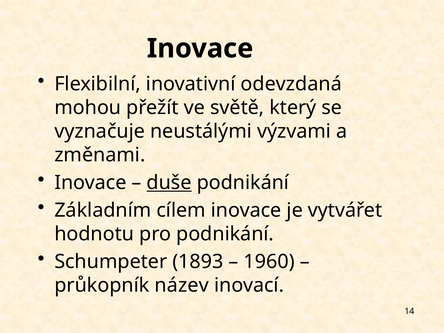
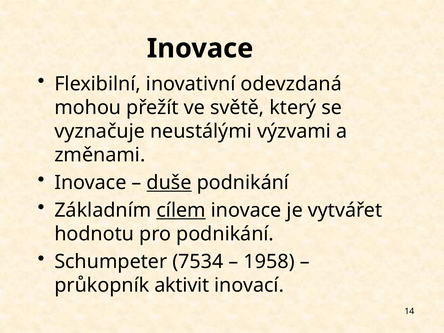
cílem underline: none -> present
1893: 1893 -> 7534
1960: 1960 -> 1958
název: název -> aktivit
